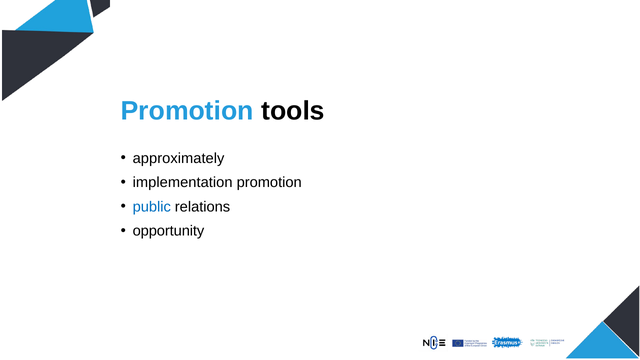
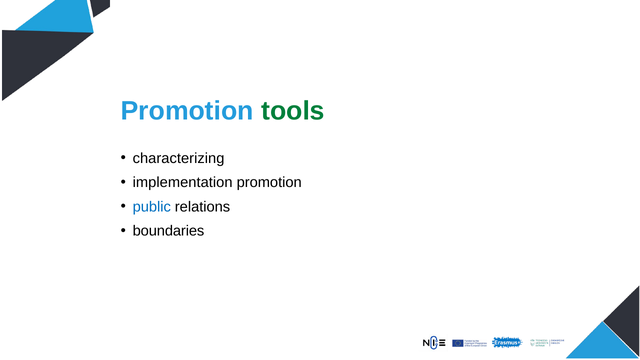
tools colour: black -> green
approximately: approximately -> characterizing
opportunity: opportunity -> boundaries
